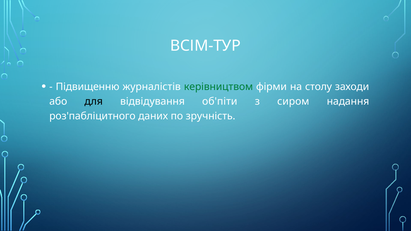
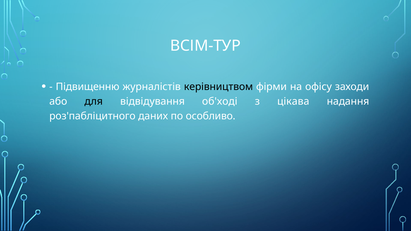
керівництвом colour: green -> black
столу: столу -> офісу
об'піти: об'піти -> об'ході
сиром: сиром -> цікава
зручність: зручність -> особливо
